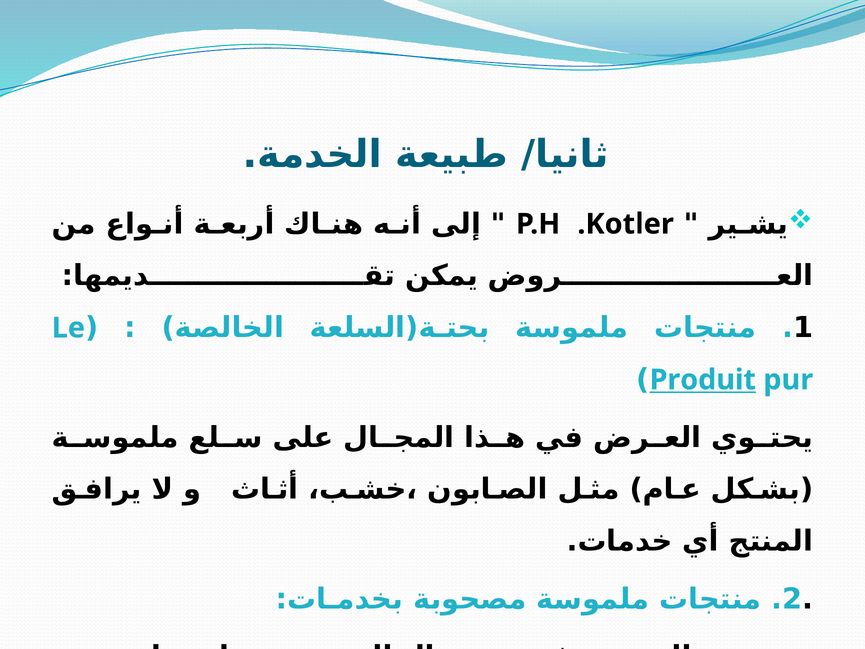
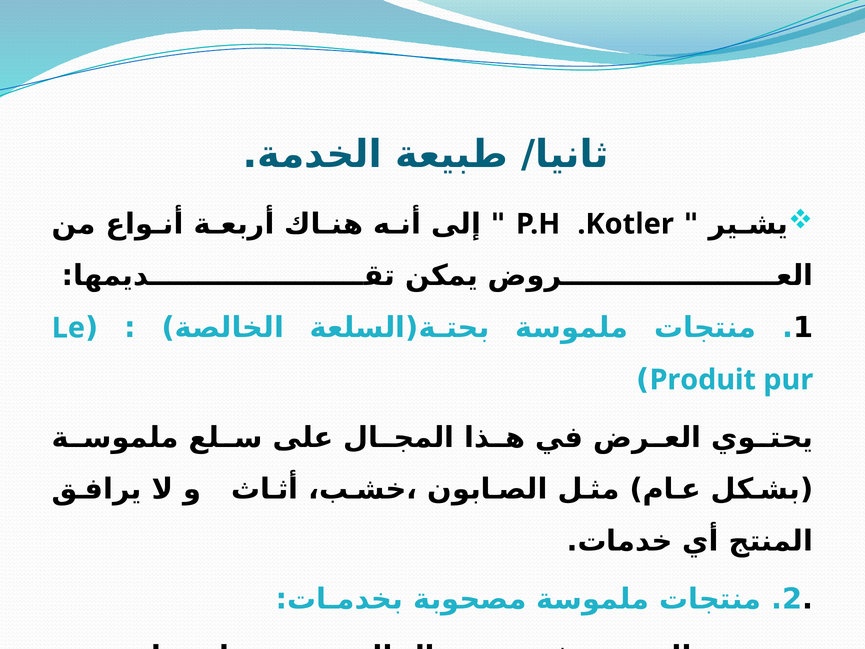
Produit underline: present -> none
